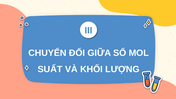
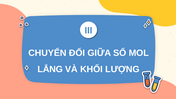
SUẤT: SUẤT -> LẮNG
